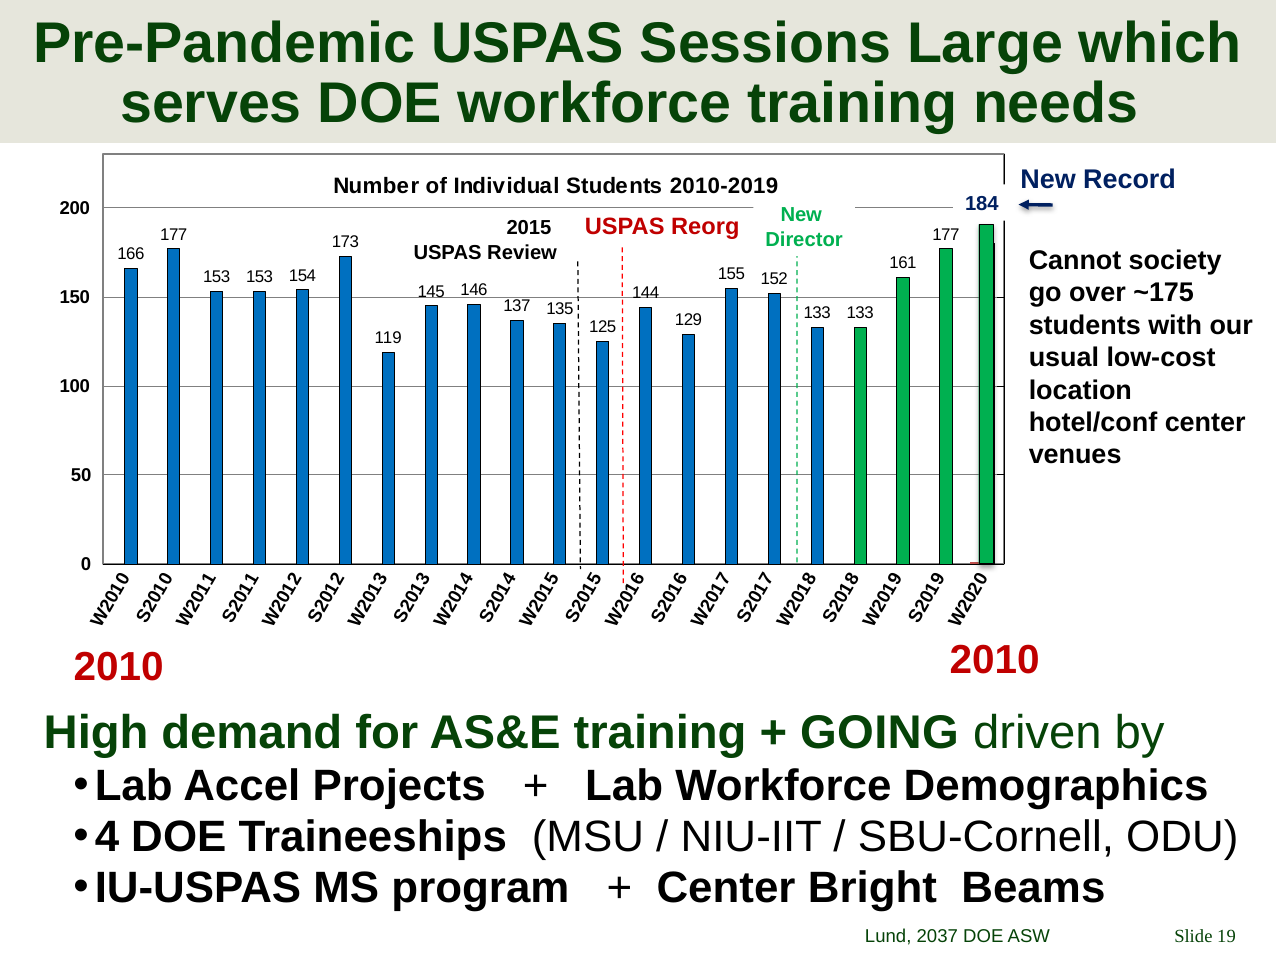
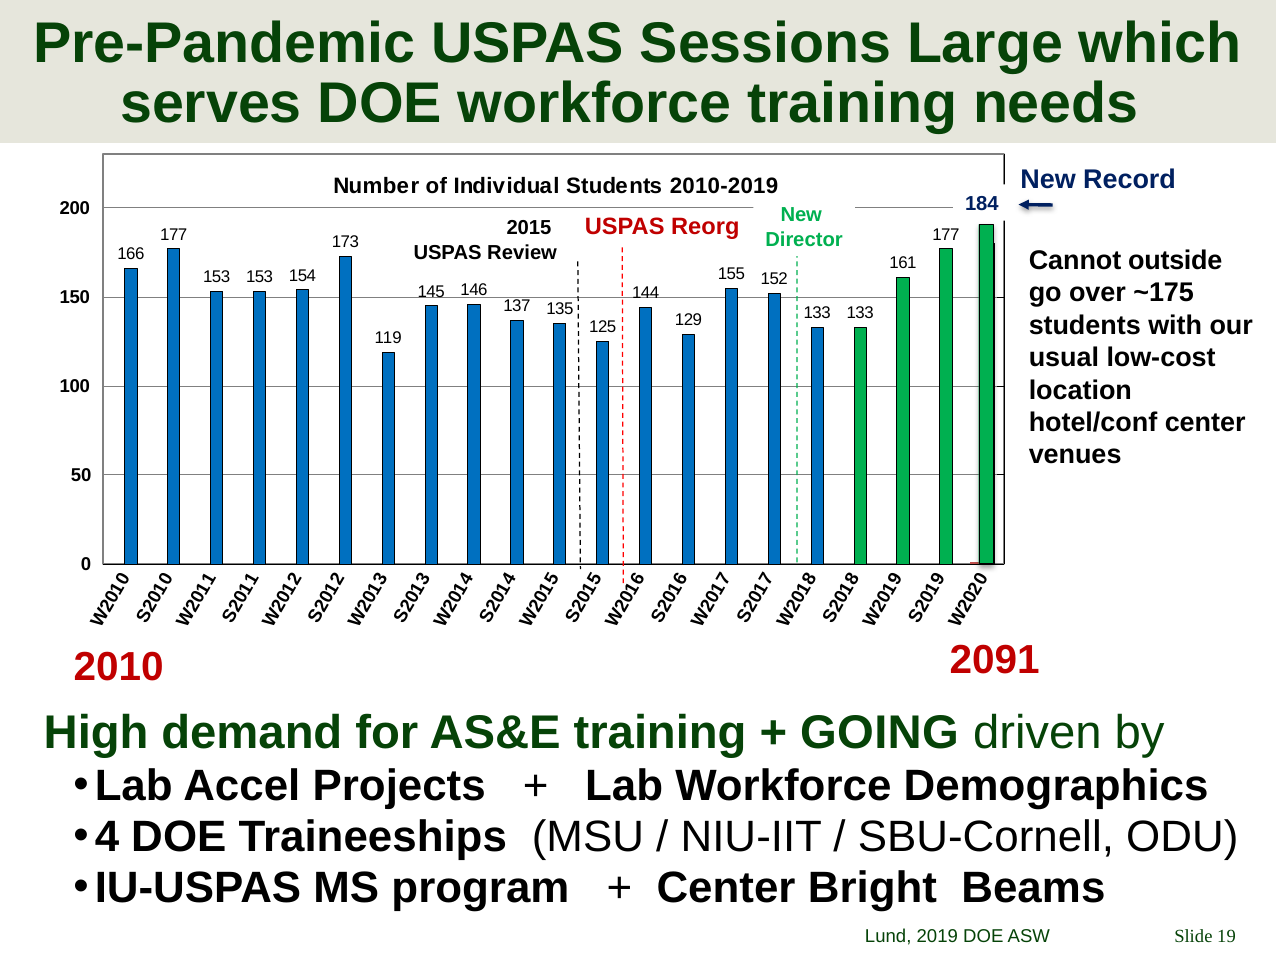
society: society -> outside
2010 at (995, 660): 2010 -> 2091
2037: 2037 -> 2019
